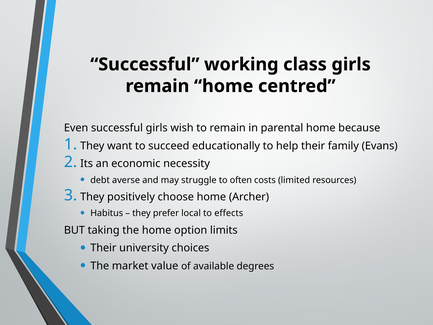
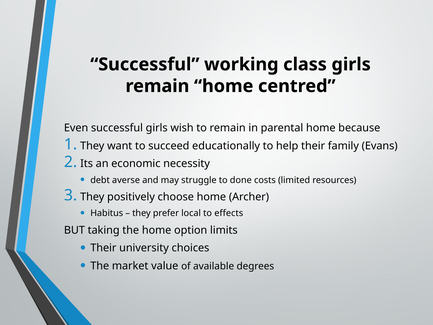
often: often -> done
